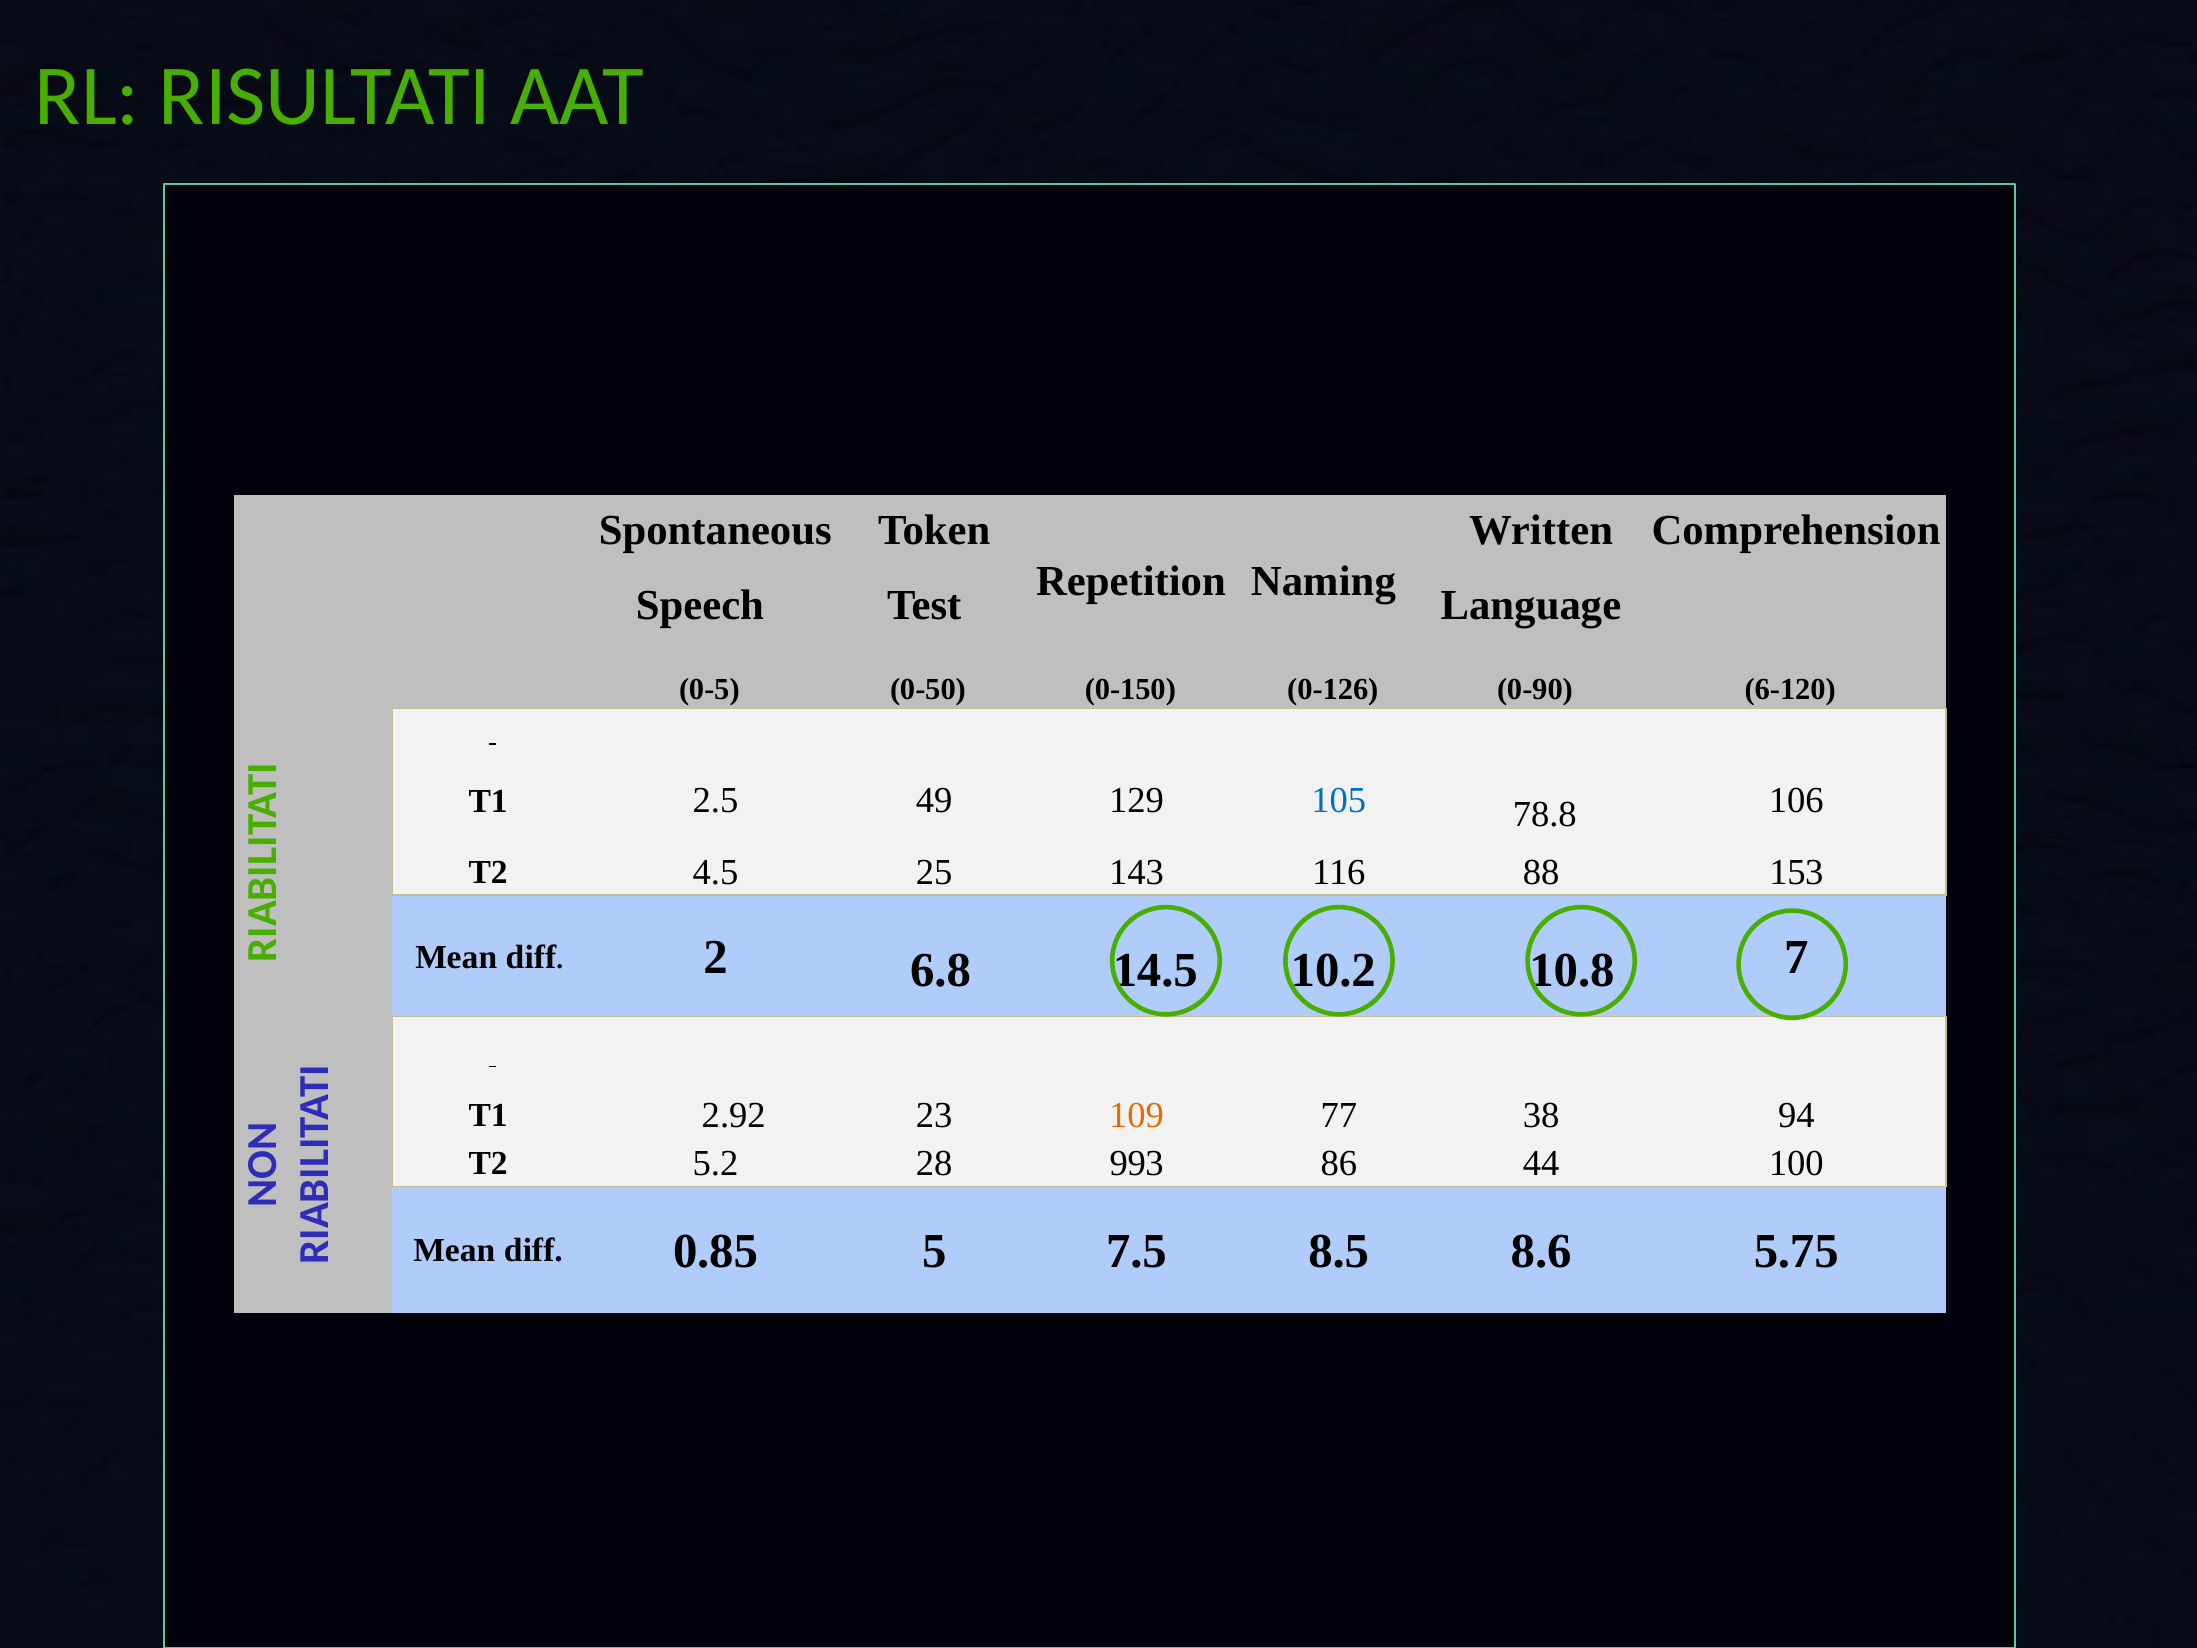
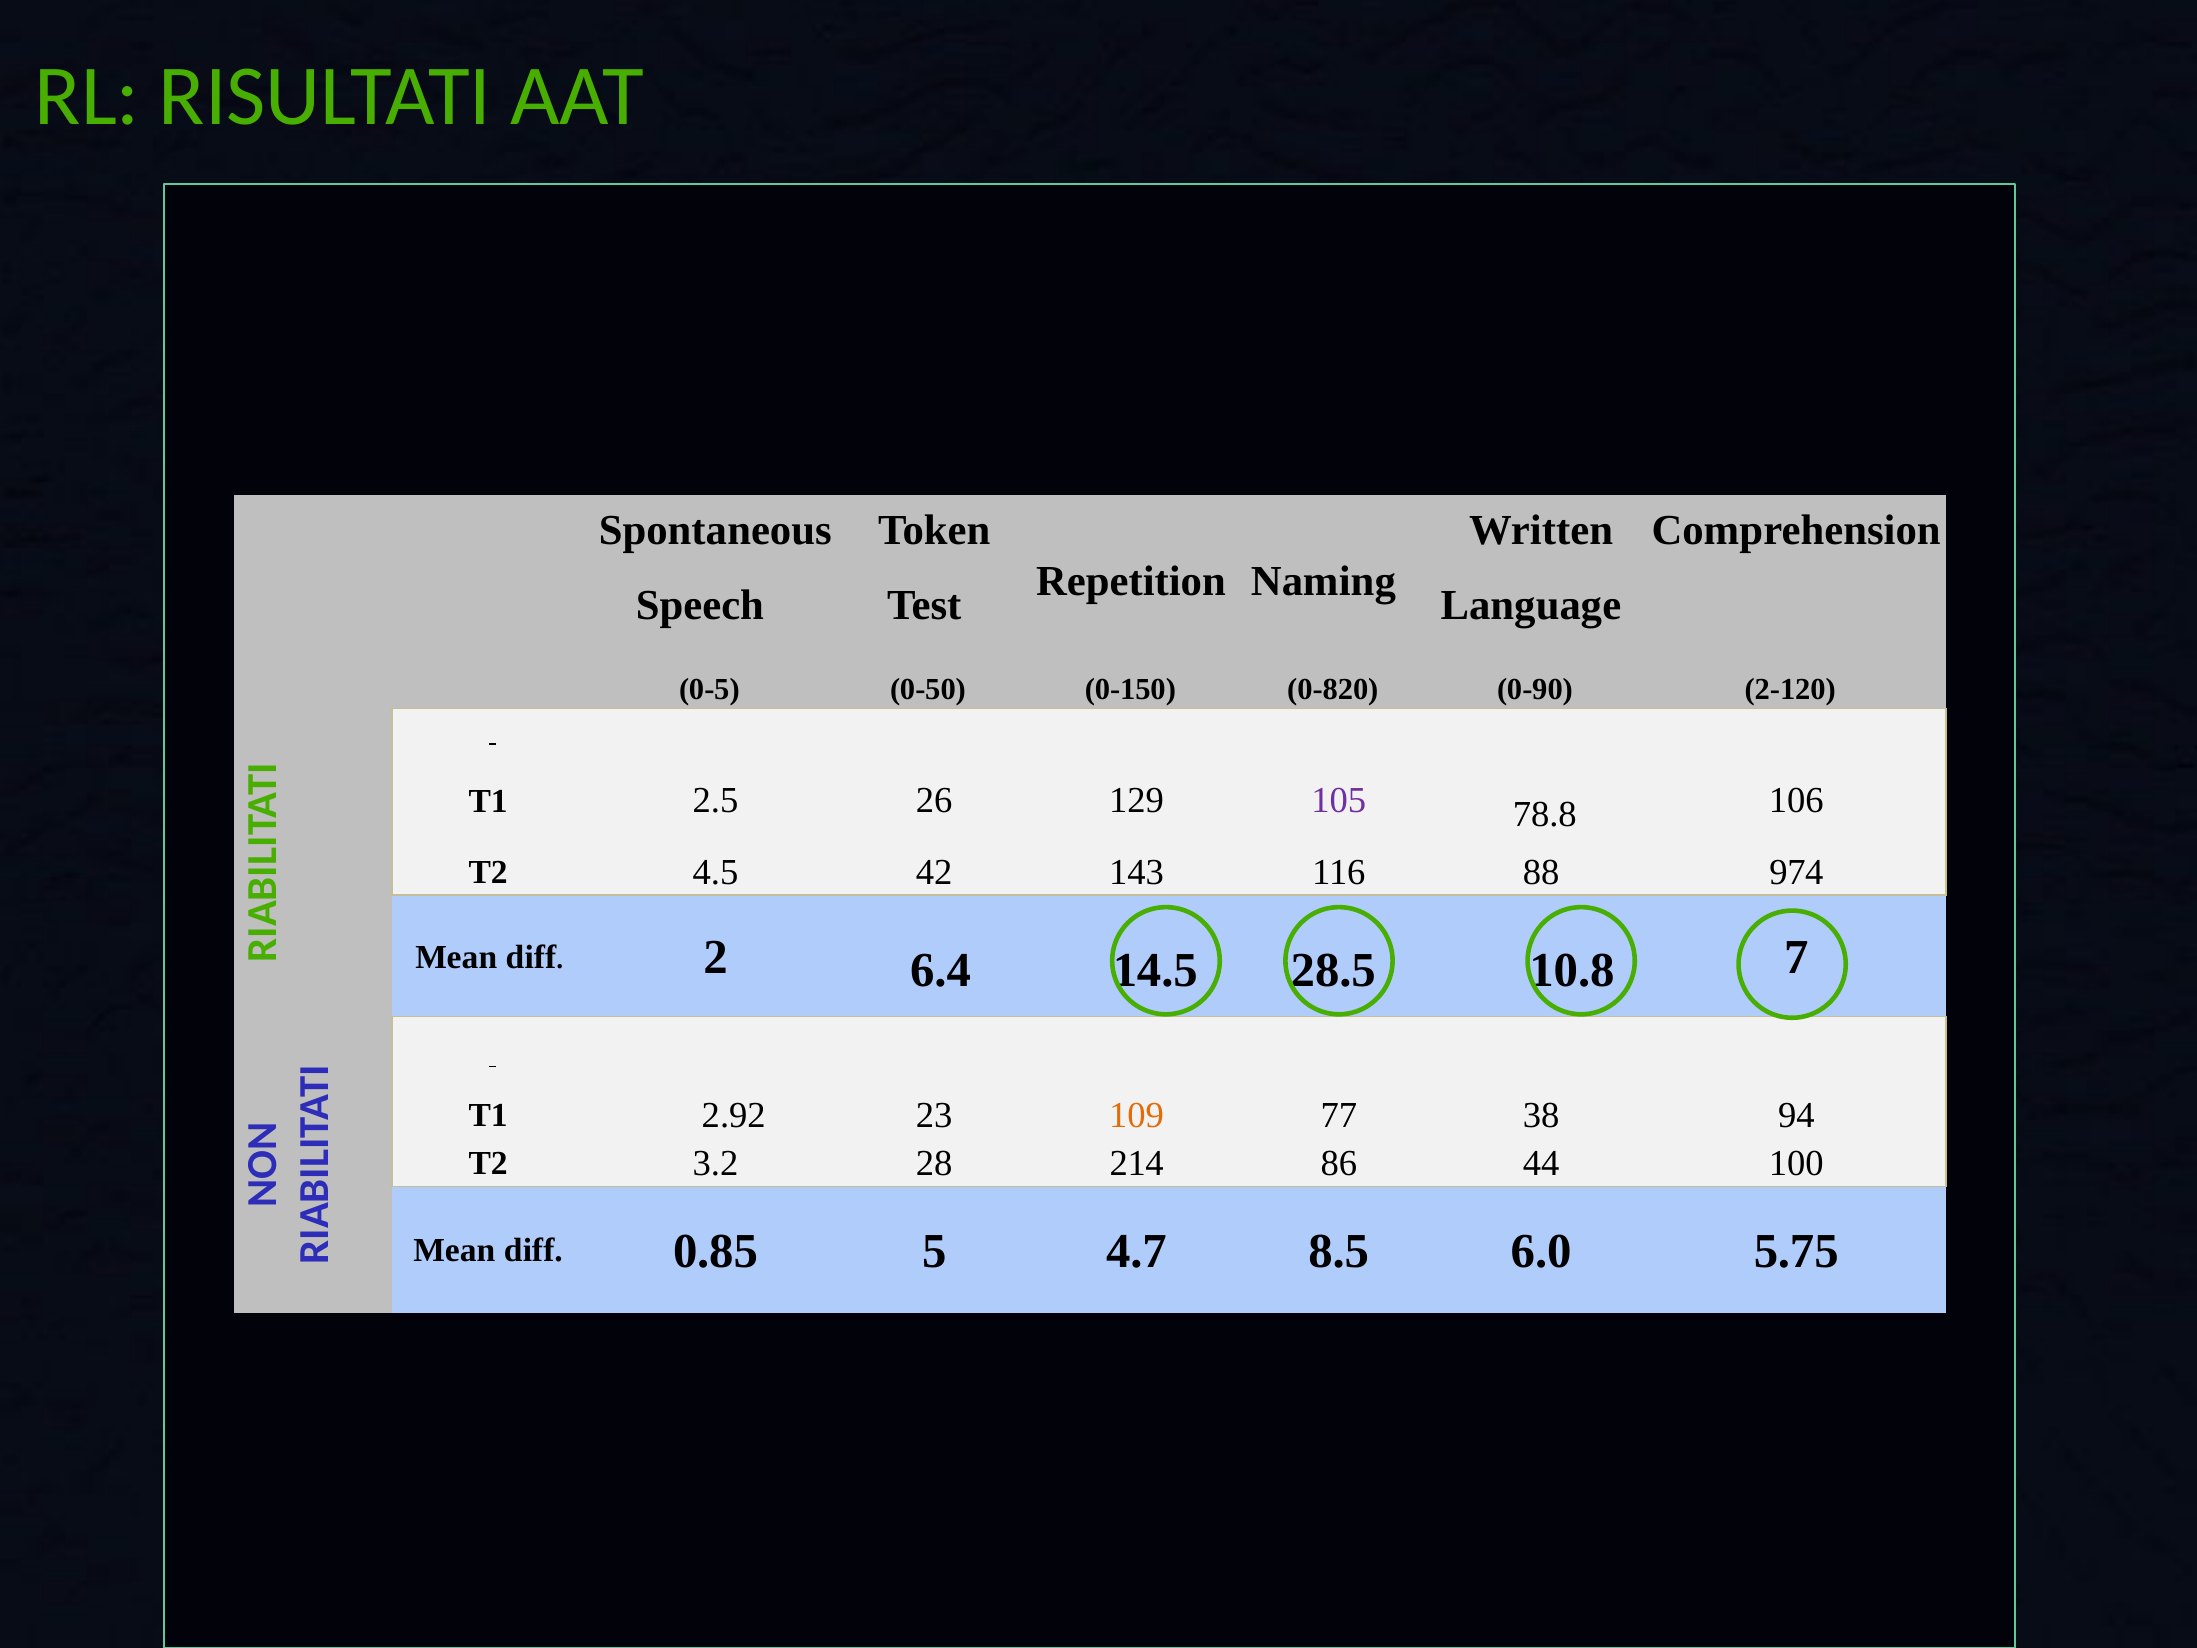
0-126: 0-126 -> 0-820
6-120: 6-120 -> 2-120
49: 49 -> 26
105 colour: blue -> purple
4.5 25: 25 -> 42
153: 153 -> 974
6.8: 6.8 -> 6.4
10.2: 10.2 -> 28.5
5.2: 5.2 -> 3.2
993: 993 -> 214
7.5: 7.5 -> 4.7
8.6: 8.6 -> 6.0
